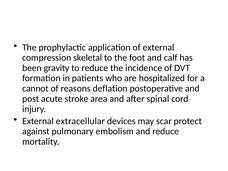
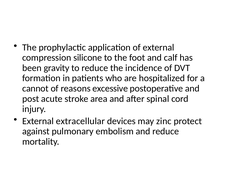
skeletal: skeletal -> silicone
deflation: deflation -> excessive
scar: scar -> zinc
